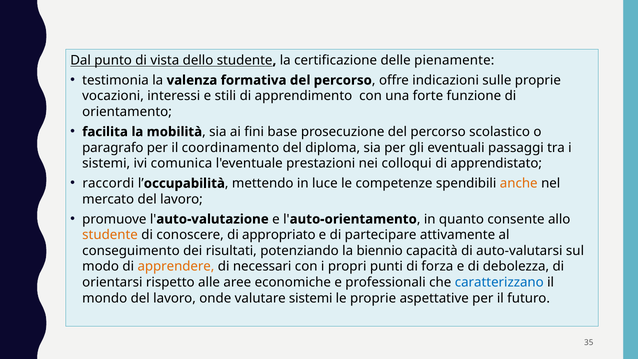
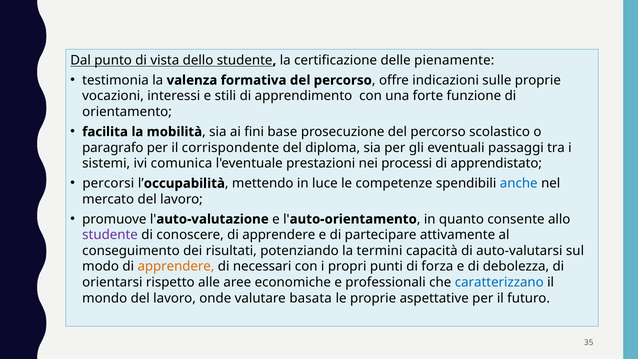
coordinamento: coordinamento -> corrispondente
colloqui: colloqui -> processi
raccordi: raccordi -> percorsi
anche colour: orange -> blue
studente at (110, 235) colour: orange -> purple
conoscere di appropriato: appropriato -> apprendere
biennio: biennio -> termini
valutare sistemi: sistemi -> basata
